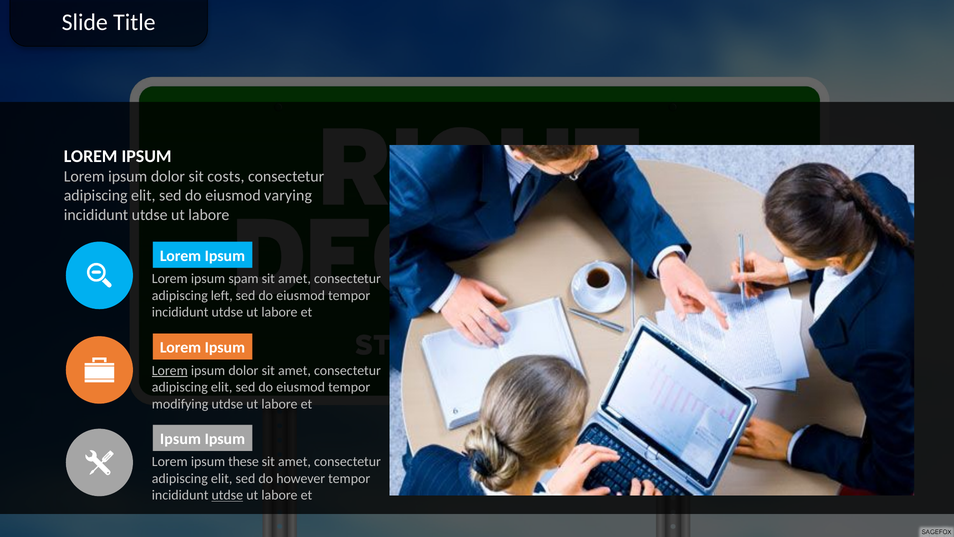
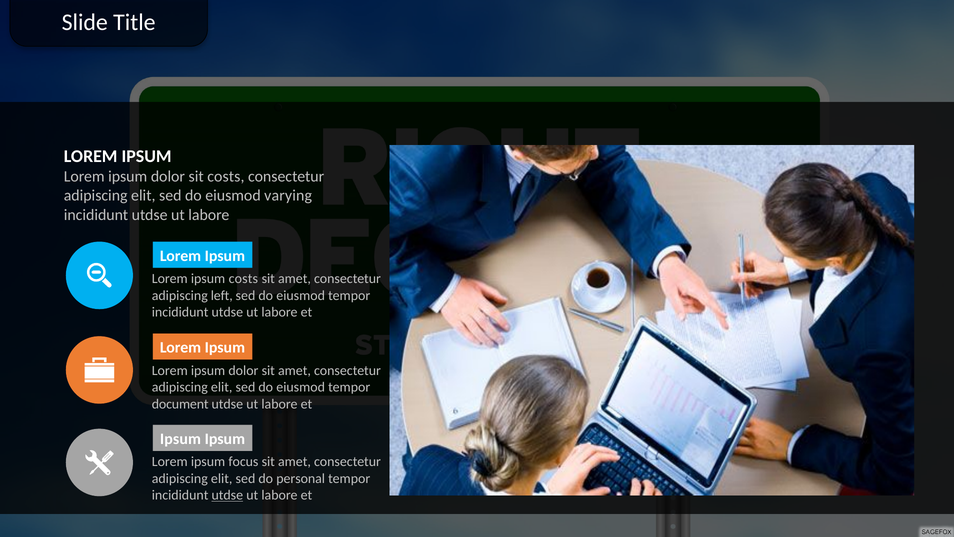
ipsum spam: spam -> costs
Lorem at (170, 370) underline: present -> none
modifying: modifying -> document
these: these -> focus
however: however -> personal
